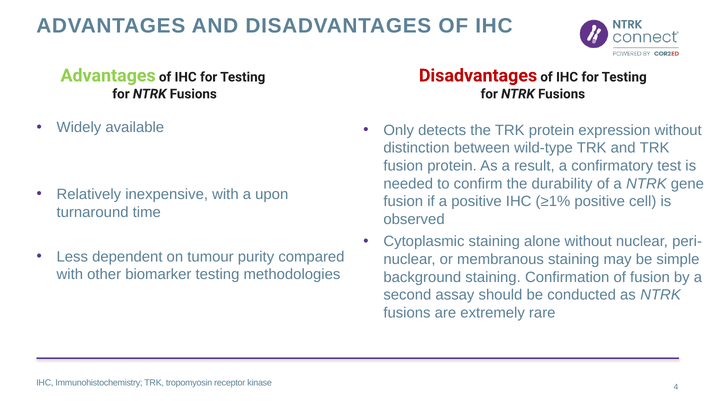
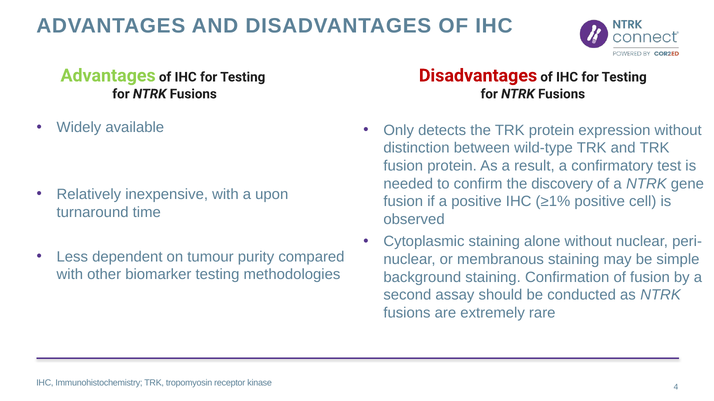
durability: durability -> discovery
